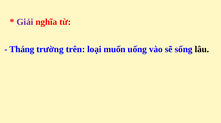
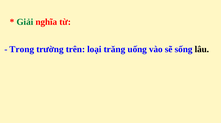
Giải colour: purple -> green
Tháng: Tháng -> Trong
muốn: muốn -> trăng
